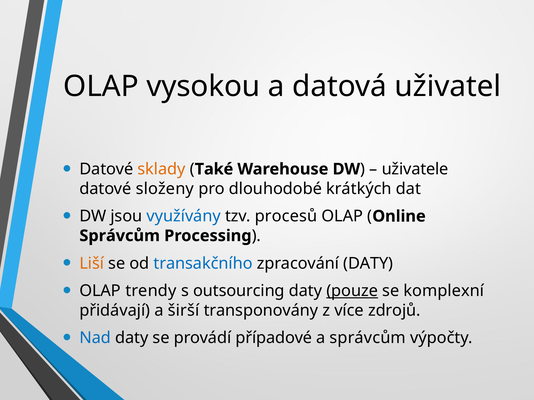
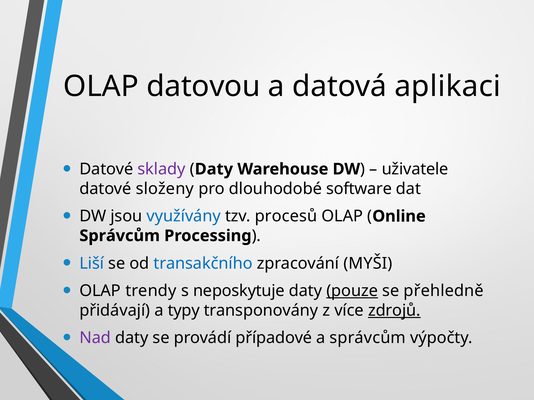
vysokou: vysokou -> datovou
uživatel: uživatel -> aplikaci
sklady colour: orange -> purple
Také at (214, 169): Také -> Daty
krátkých: krátkých -> software
Liší colour: orange -> blue
zpracování DATY: DATY -> MYŠI
outsourcing: outsourcing -> neposkytuje
komplexní: komplexní -> přehledně
širší: širší -> typy
zdrojů underline: none -> present
Nad colour: blue -> purple
